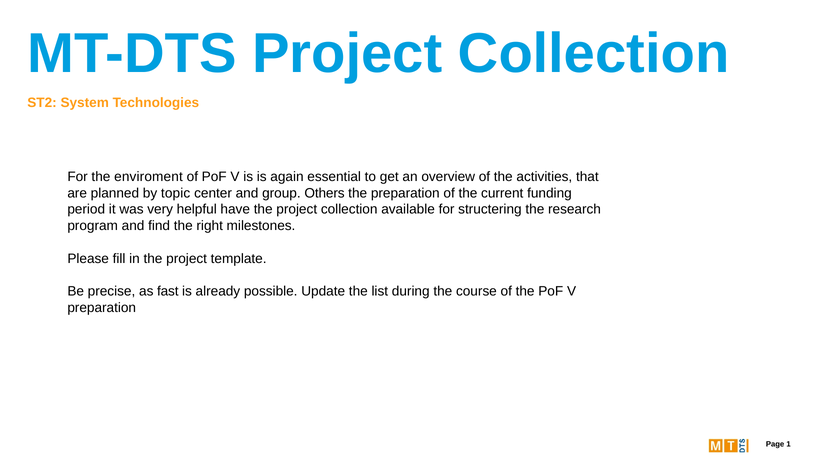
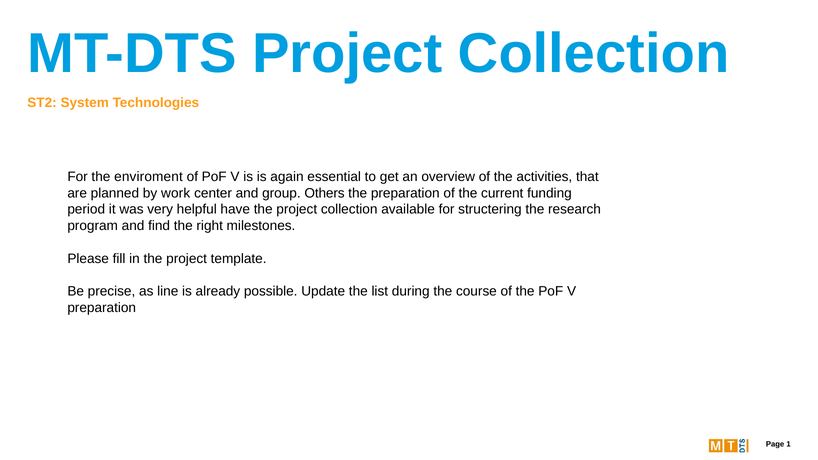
topic: topic -> work
fast: fast -> line
